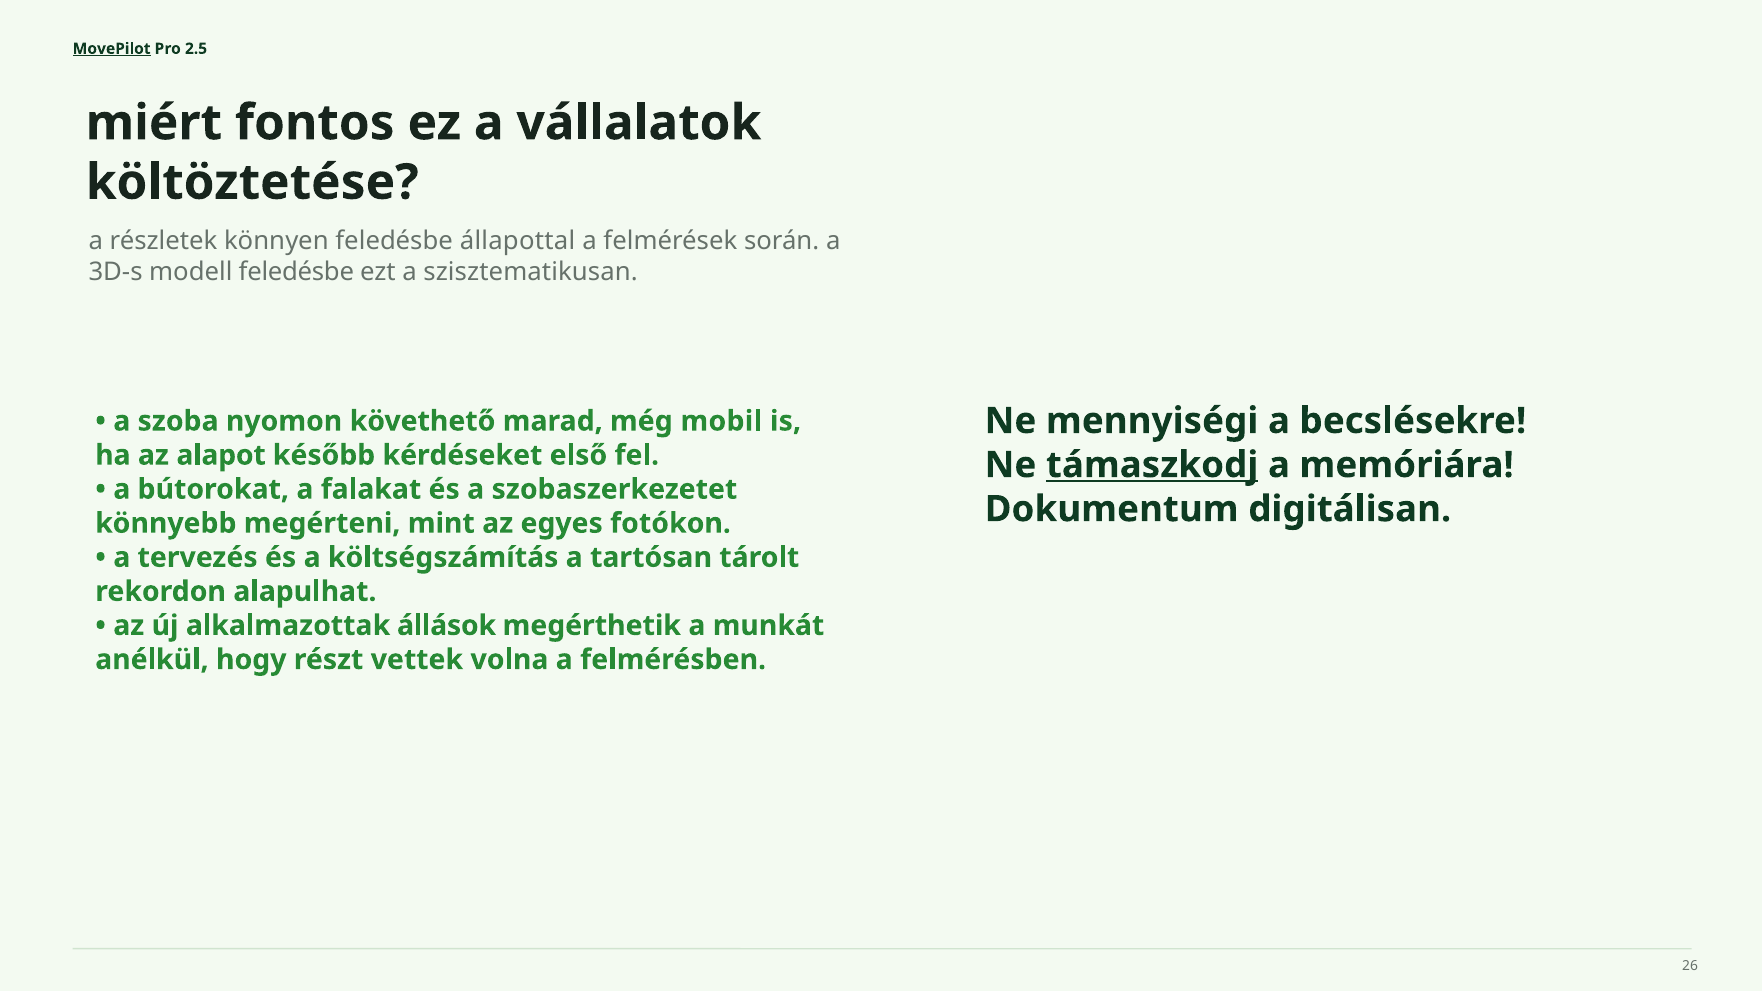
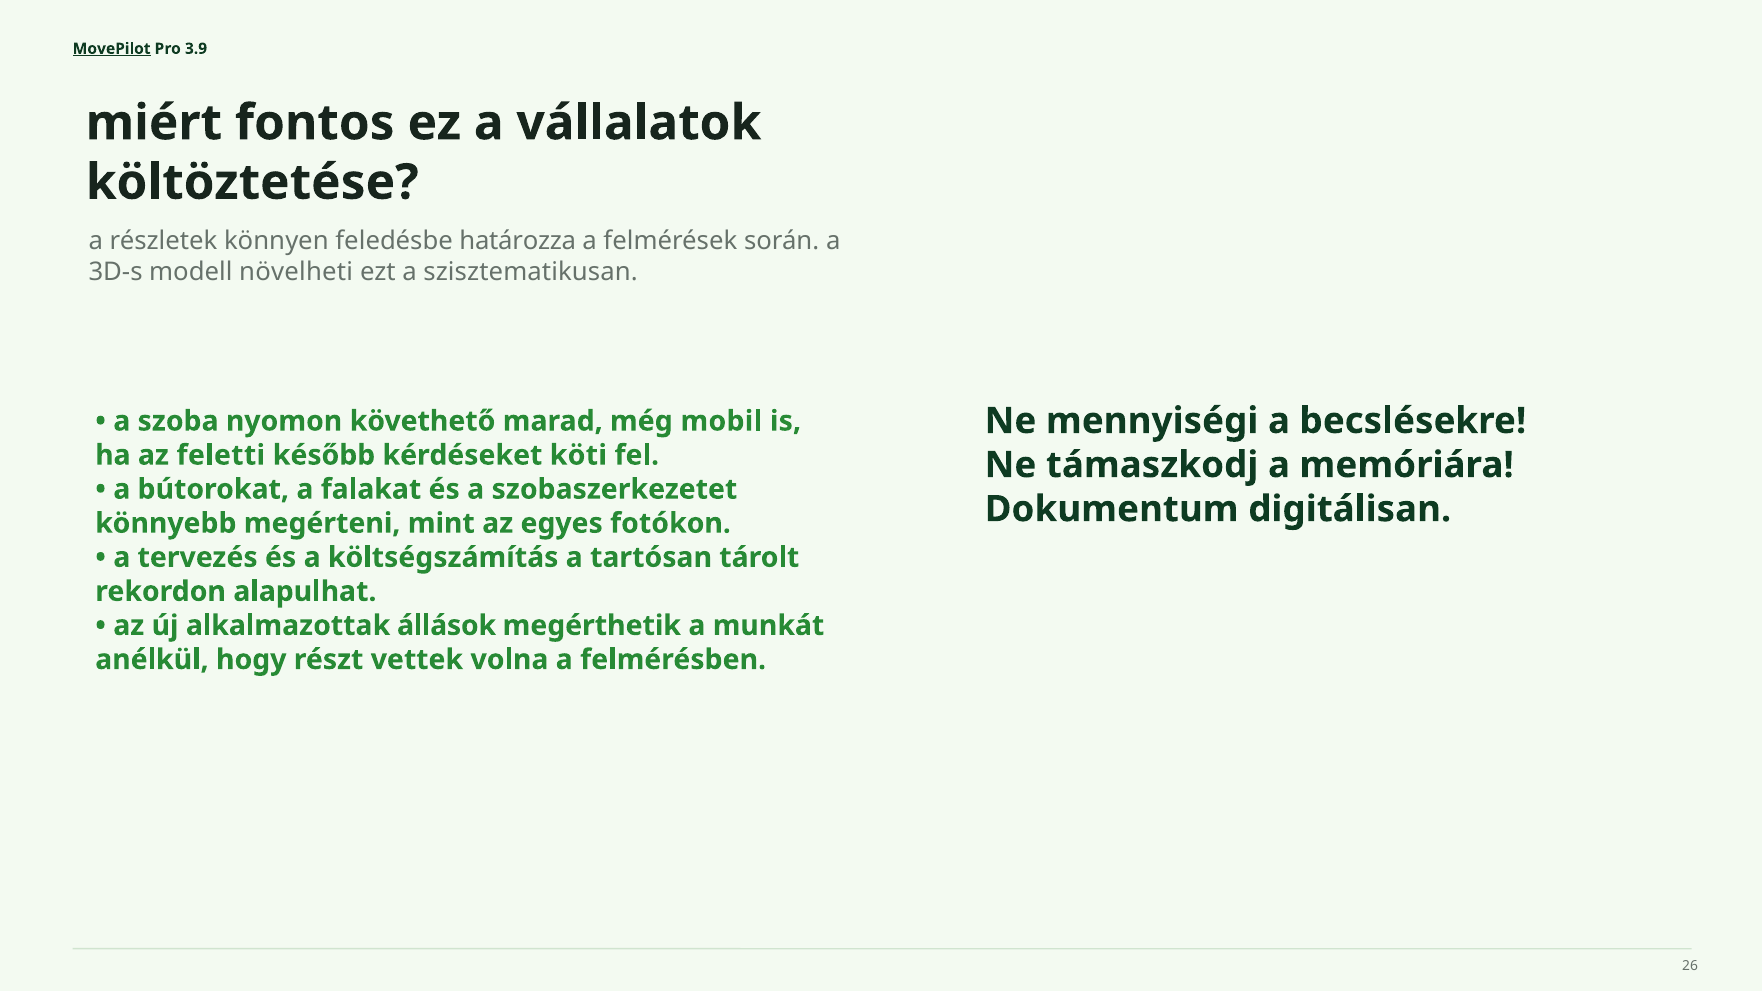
2.5: 2.5 -> 3.9
állapottal: állapottal -> határozza
modell feledésbe: feledésbe -> növelheti
alapot: alapot -> feletti
első: első -> köti
támaszkodj underline: present -> none
